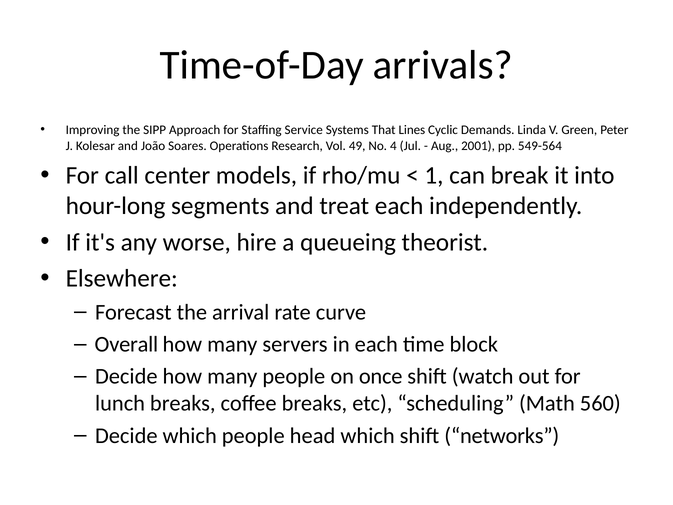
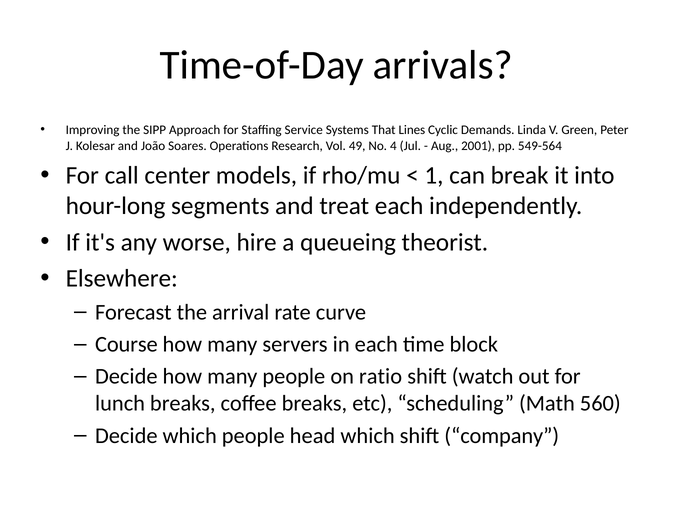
Overall: Overall -> Course
once: once -> ratio
networks: networks -> company
